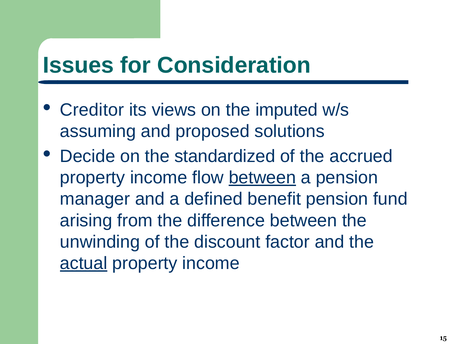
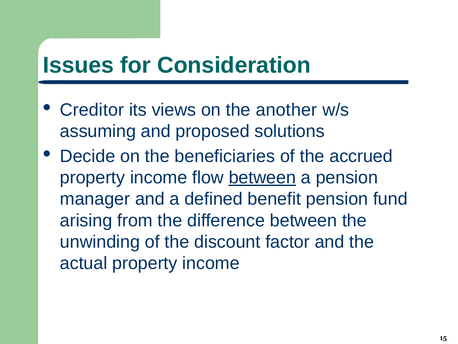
imputed: imputed -> another
standardized: standardized -> beneficiaries
actual underline: present -> none
